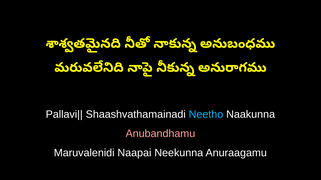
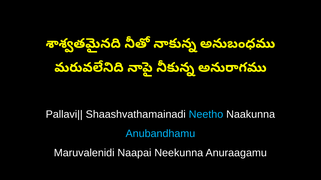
Anubandhamu colour: pink -> light blue
